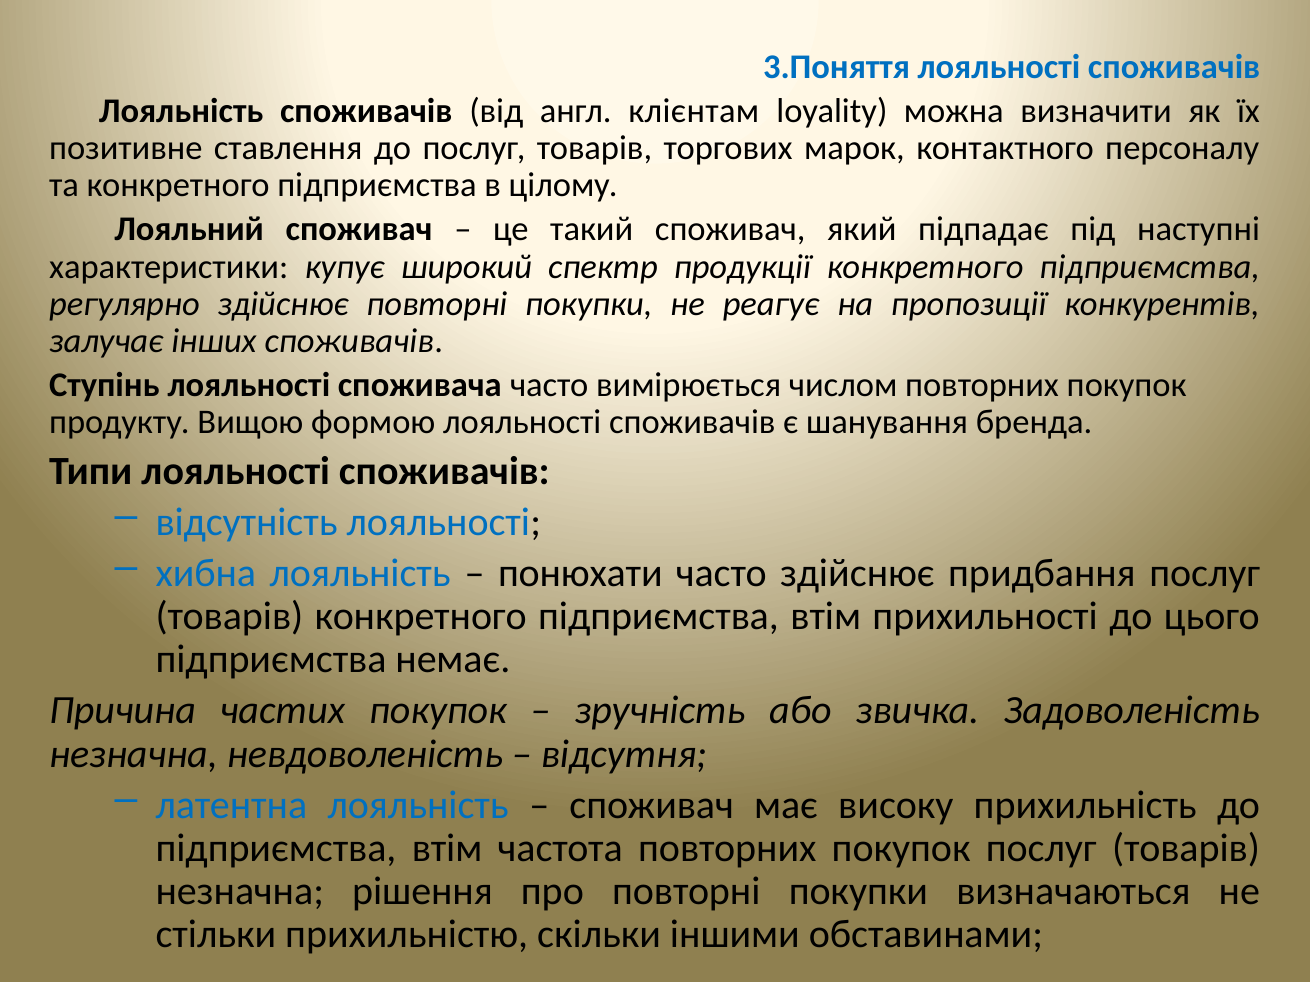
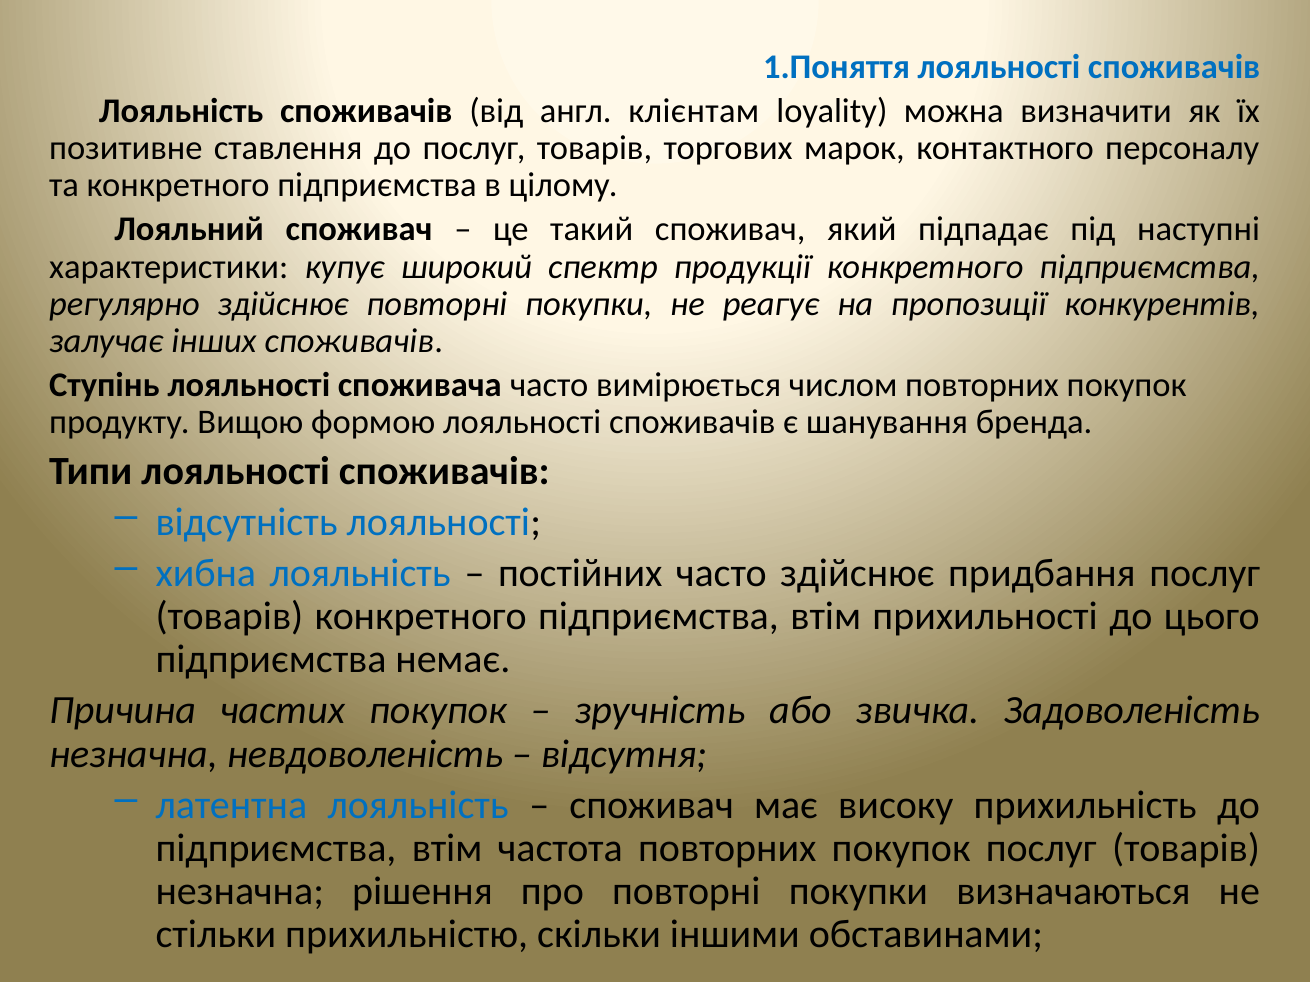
3.Поняття: 3.Поняття -> 1.Поняття
понюхати: понюхати -> постійних
